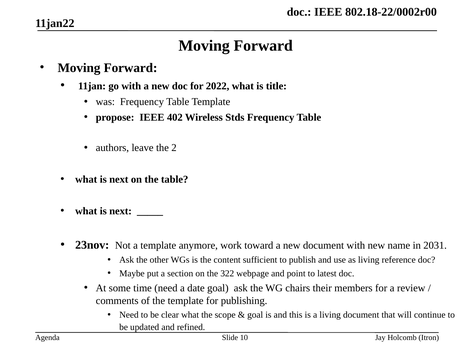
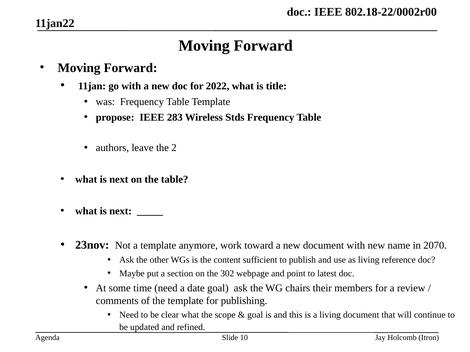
402: 402 -> 283
2031: 2031 -> 2070
322: 322 -> 302
